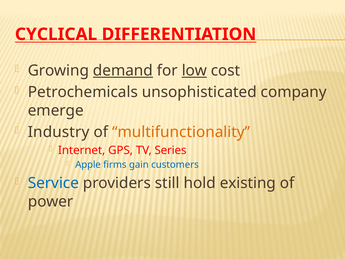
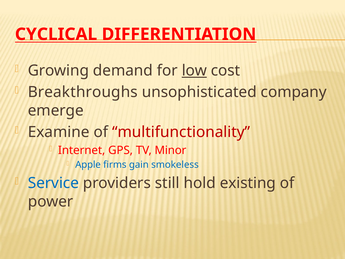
demand underline: present -> none
Petrochemicals: Petrochemicals -> Breakthroughs
Industry: Industry -> Examine
multifunctionality colour: orange -> red
Series: Series -> Minor
customers: customers -> smokeless
